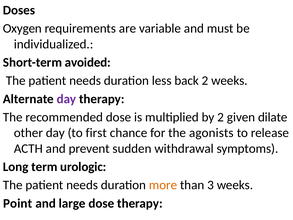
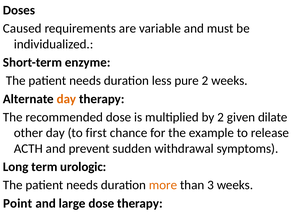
Oxygen: Oxygen -> Caused
avoided: avoided -> enzyme
back: back -> pure
day at (66, 99) colour: purple -> orange
agonists: agonists -> example
